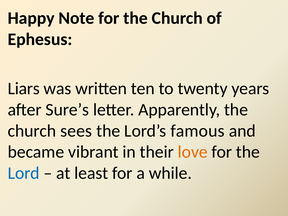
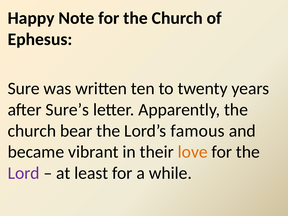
Liars: Liars -> Sure
sees: sees -> bear
Lord colour: blue -> purple
